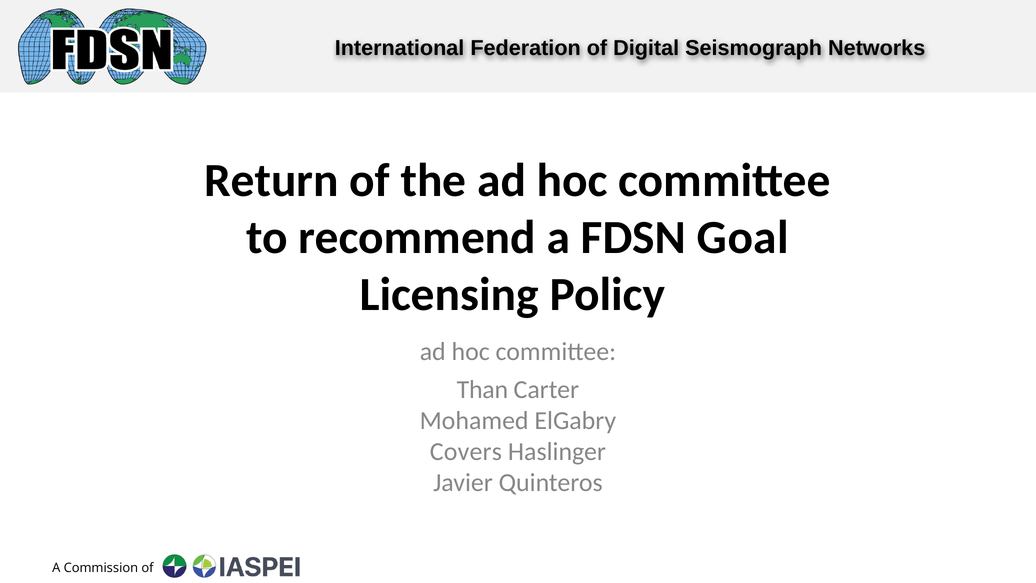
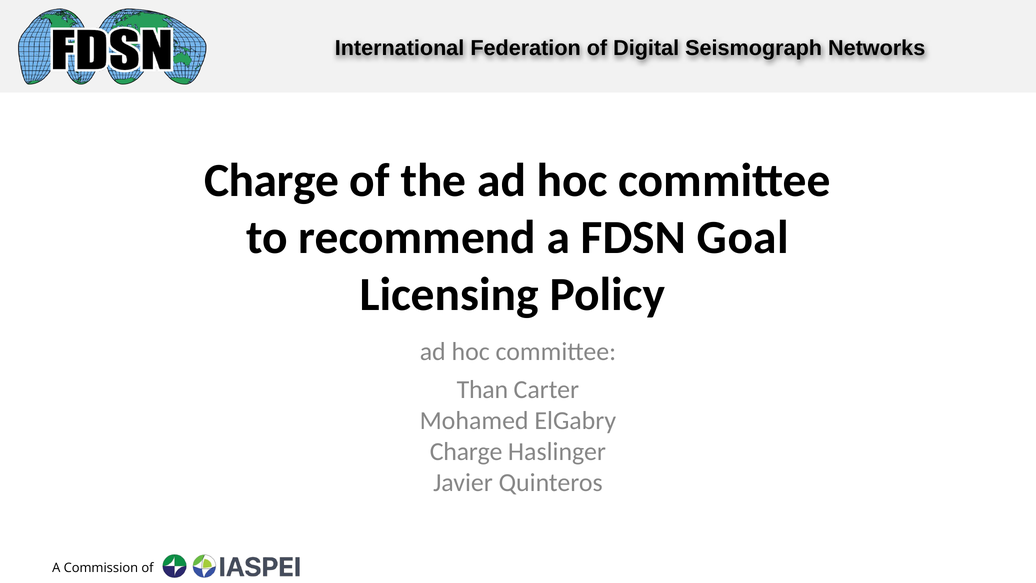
Return at (272, 181): Return -> Charge
Covers at (466, 452): Covers -> Charge
